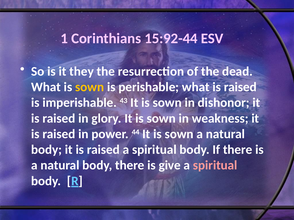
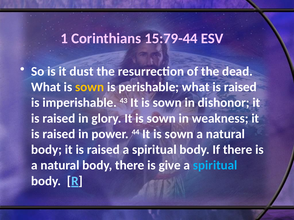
15:92-44: 15:92-44 -> 15:79-44
they: they -> dust
spiritual at (215, 166) colour: pink -> light blue
